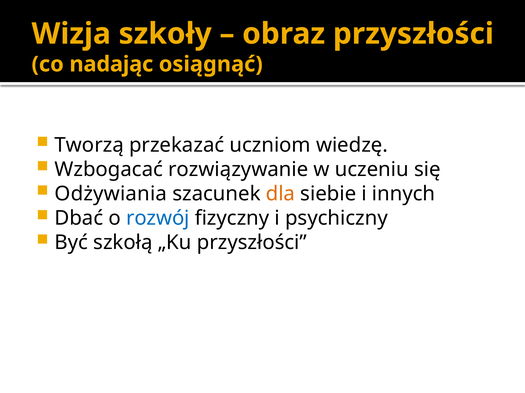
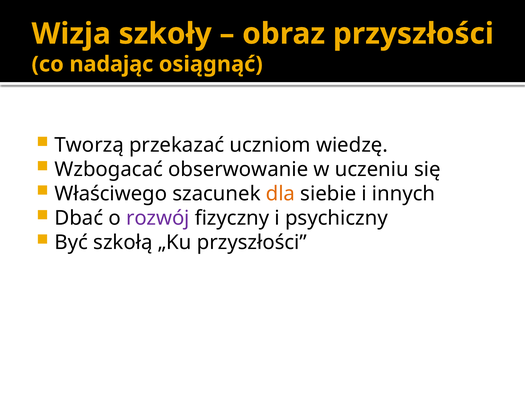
rozwiązywanie: rozwiązywanie -> obserwowanie
Odżywiania: Odżywiania -> Właściwego
rozwój colour: blue -> purple
